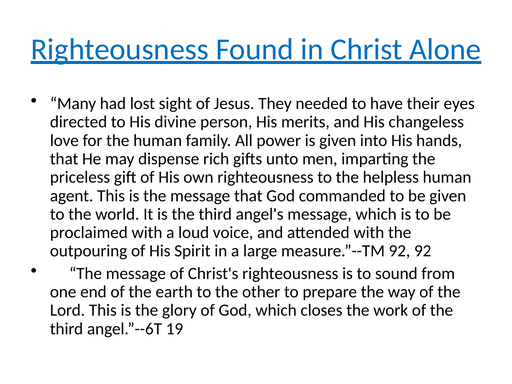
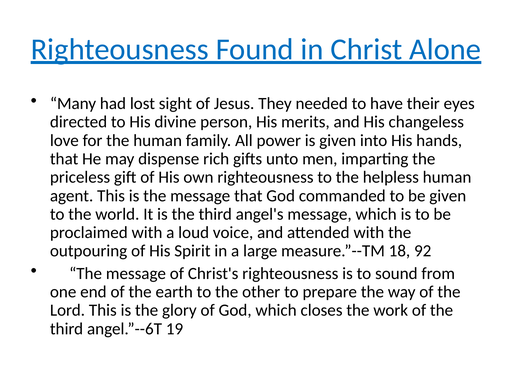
measure.”--TM 92: 92 -> 18
